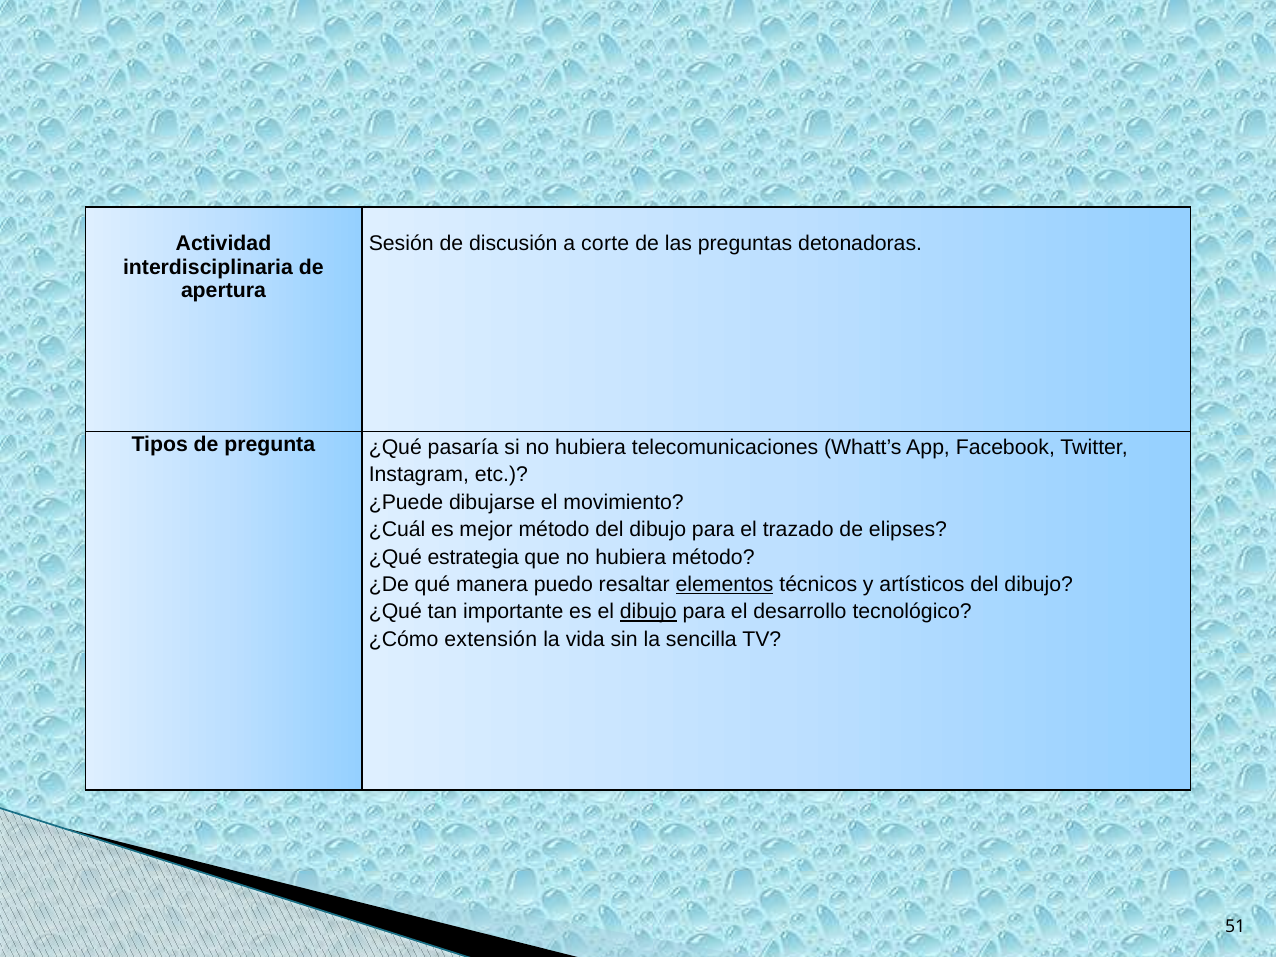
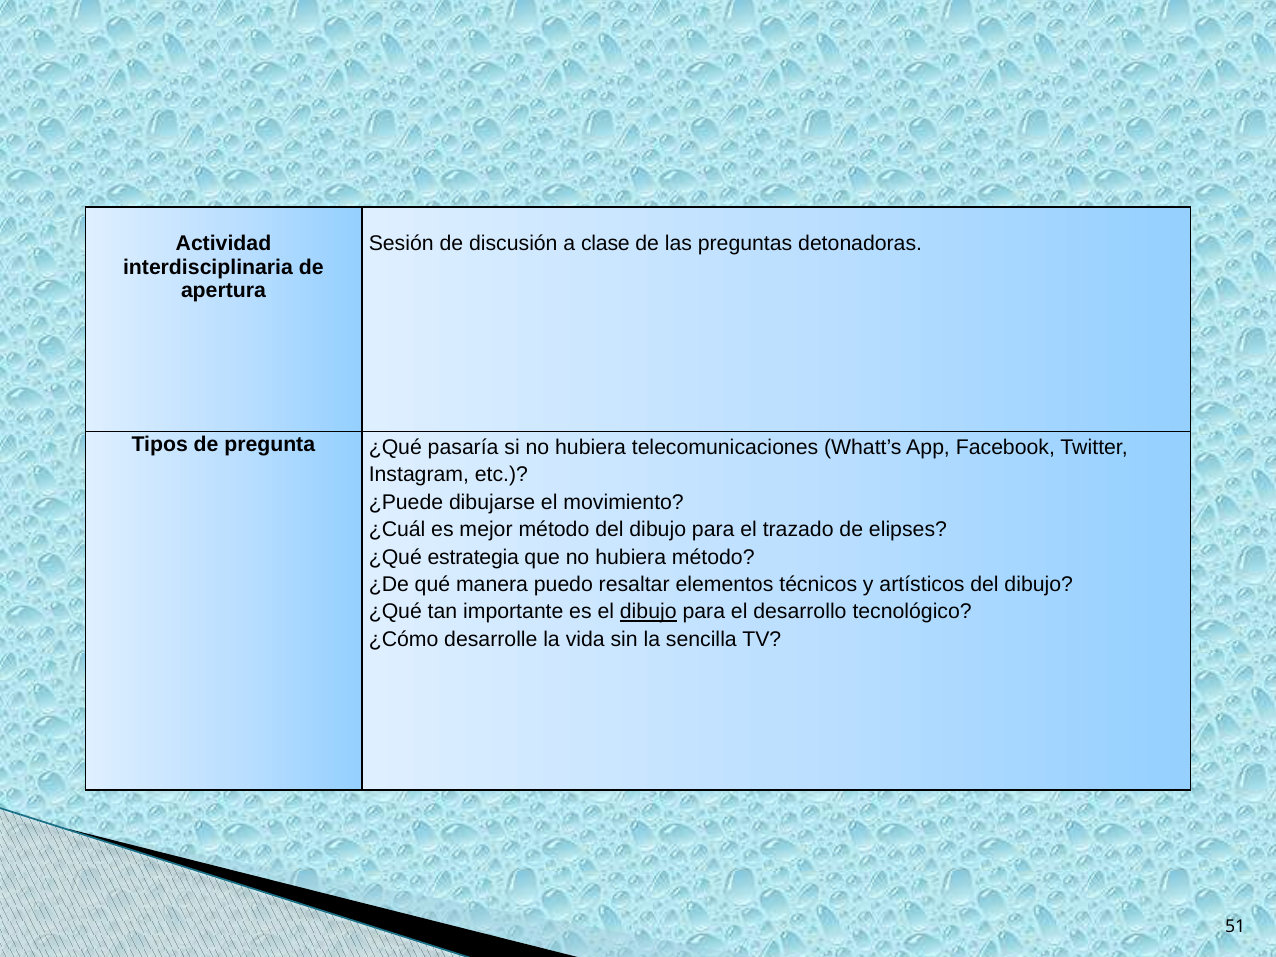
corte: corte -> clase
elementos underline: present -> none
extensión: extensión -> desarrolle
